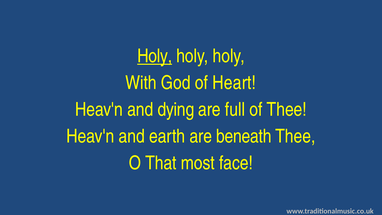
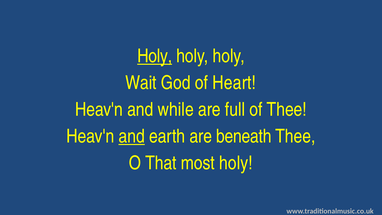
With: With -> Wait
dying: dying -> while
and at (132, 136) underline: none -> present
most face: face -> holy
